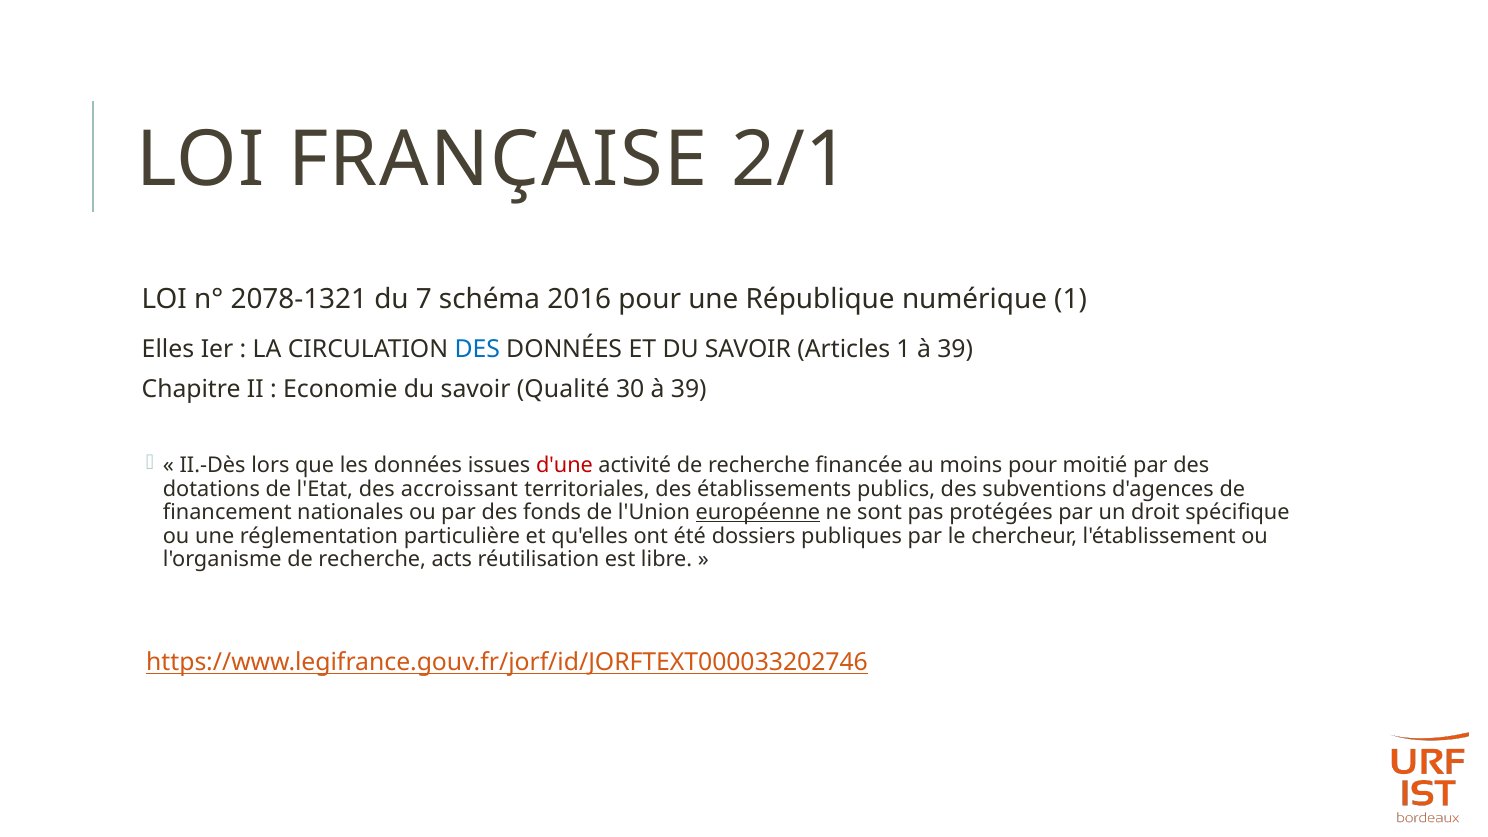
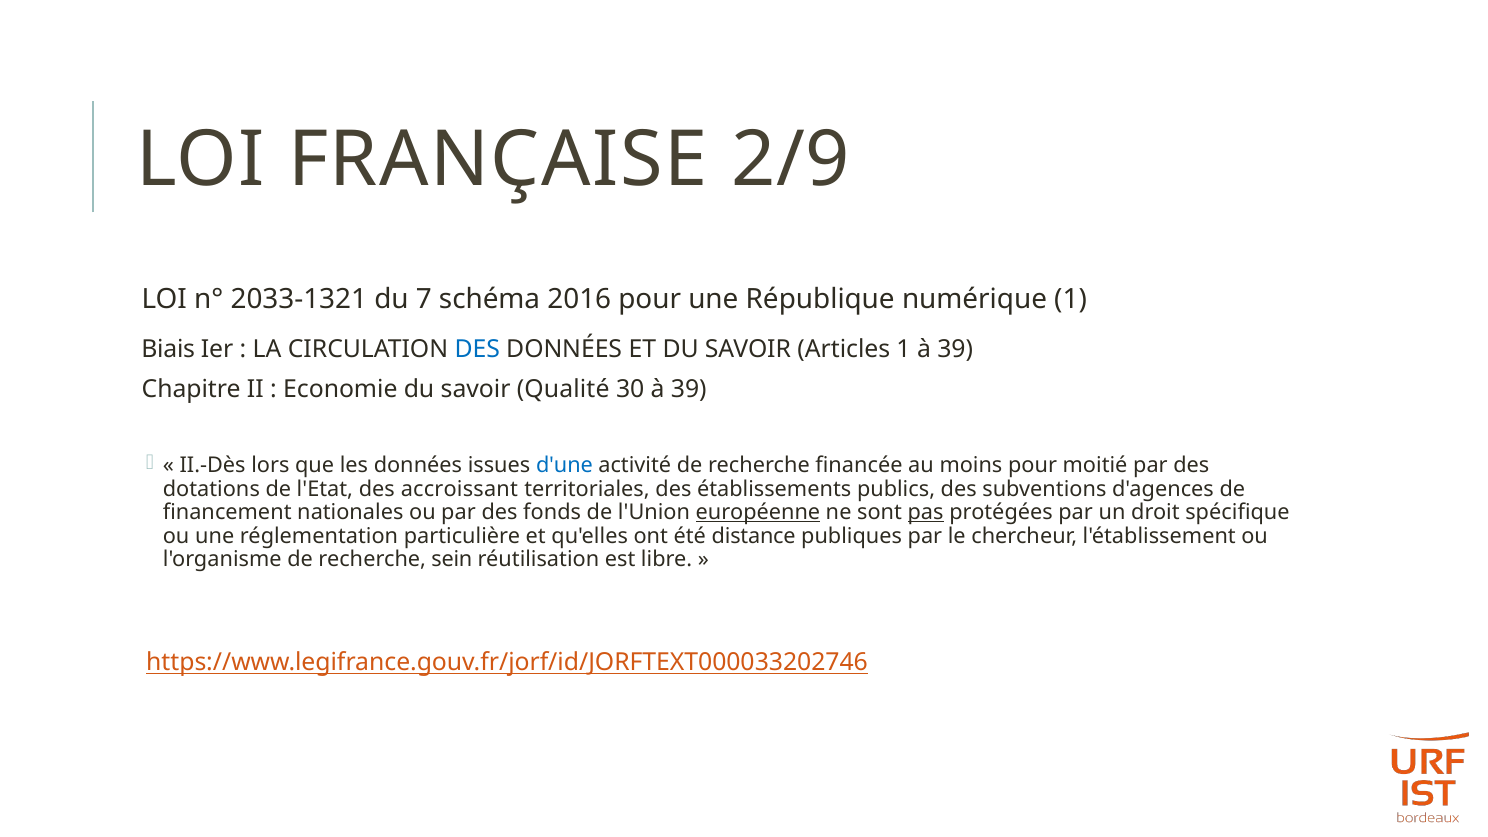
2/1: 2/1 -> 2/9
2078-1321: 2078-1321 -> 2033-1321
Elles: Elles -> Biais
d'une colour: red -> blue
pas underline: none -> present
dossiers: dossiers -> distance
acts: acts -> sein
